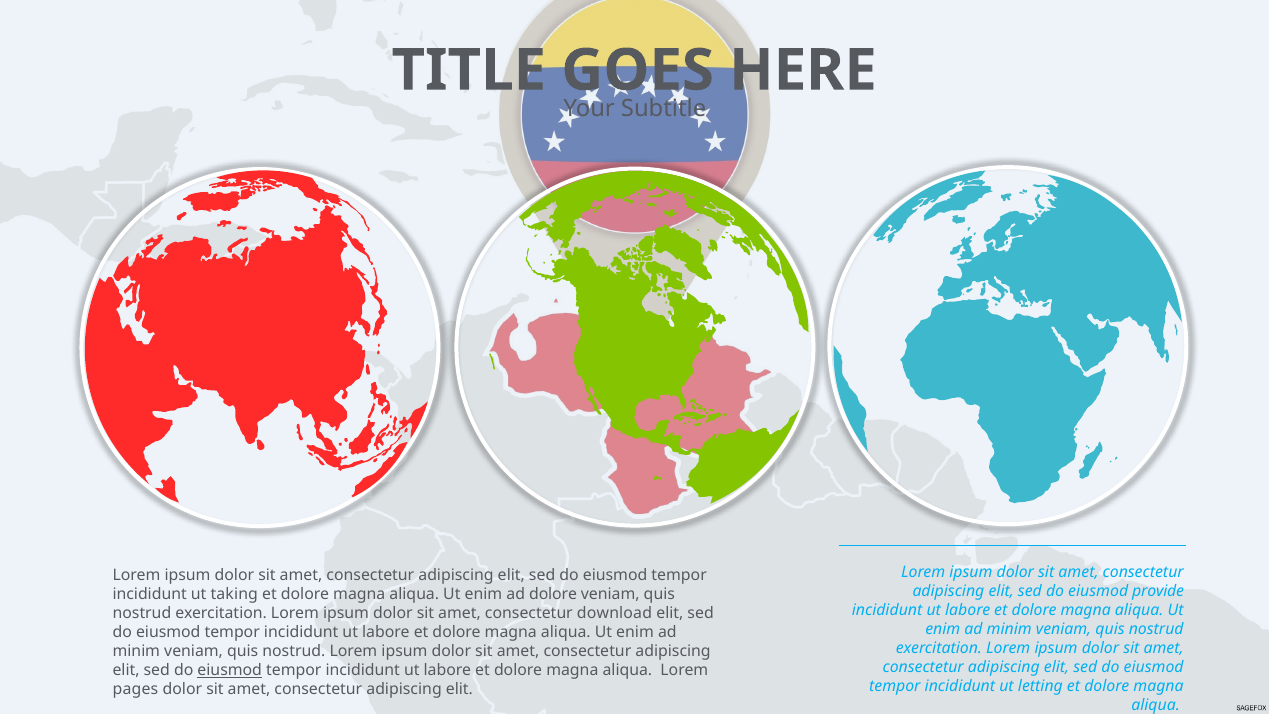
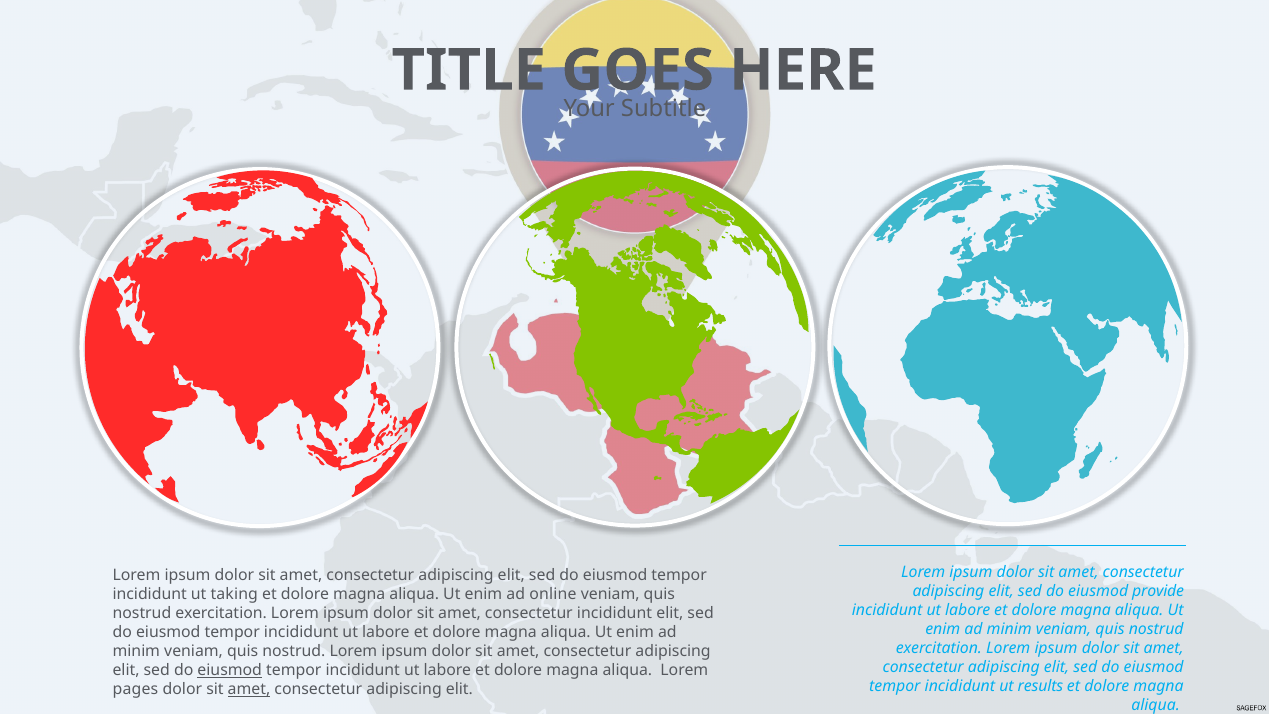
ad dolore: dolore -> online
consectetur download: download -> incididunt
letting: letting -> results
amet at (249, 689) underline: none -> present
